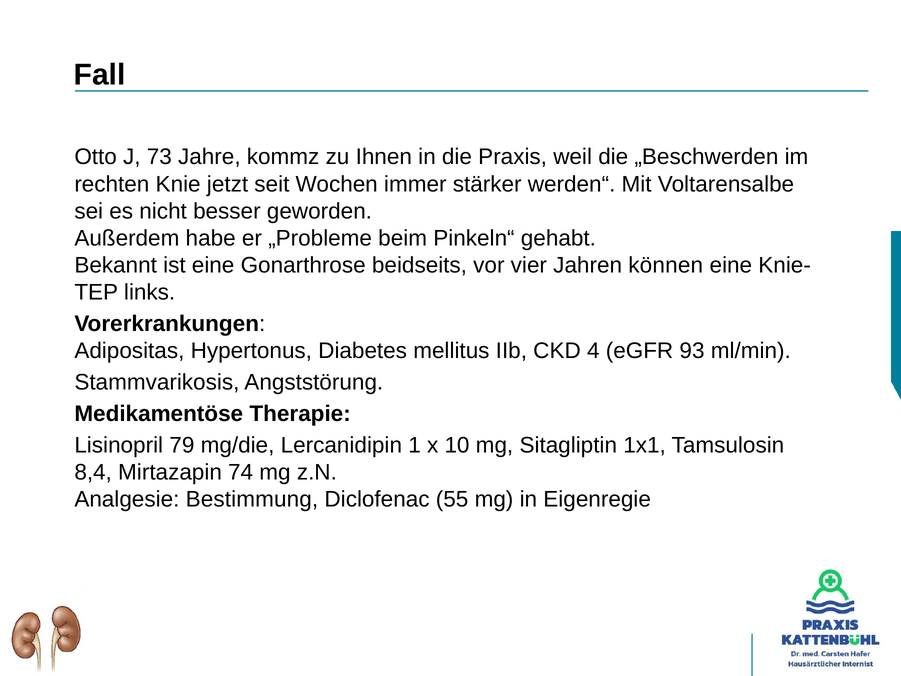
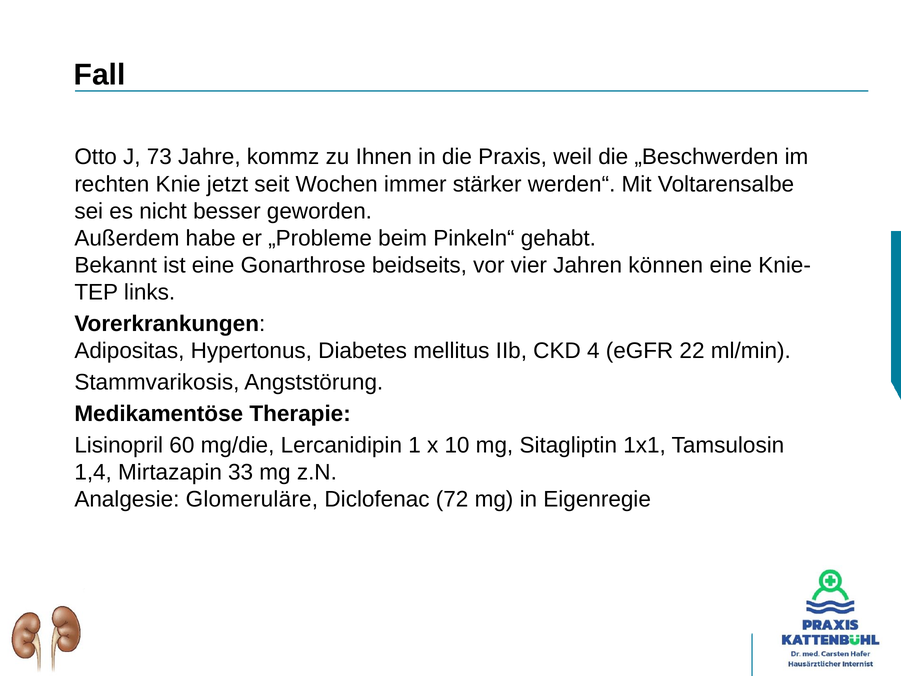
93: 93 -> 22
79: 79 -> 60
8,4: 8,4 -> 1,4
74: 74 -> 33
Bestimmung: Bestimmung -> Glomeruläre
55: 55 -> 72
